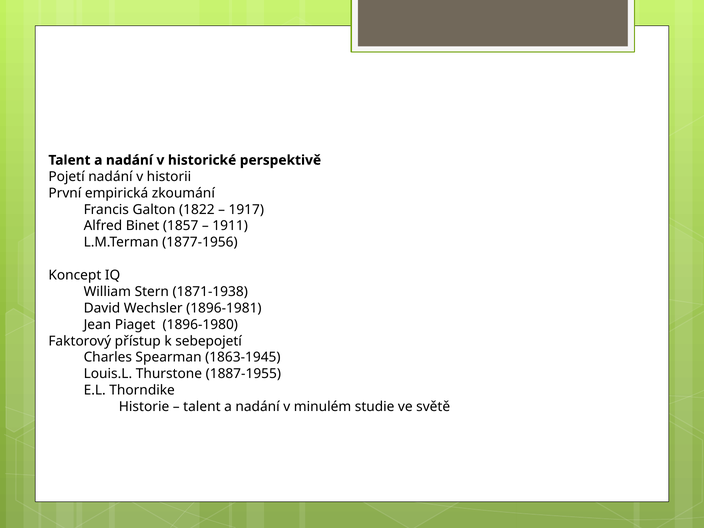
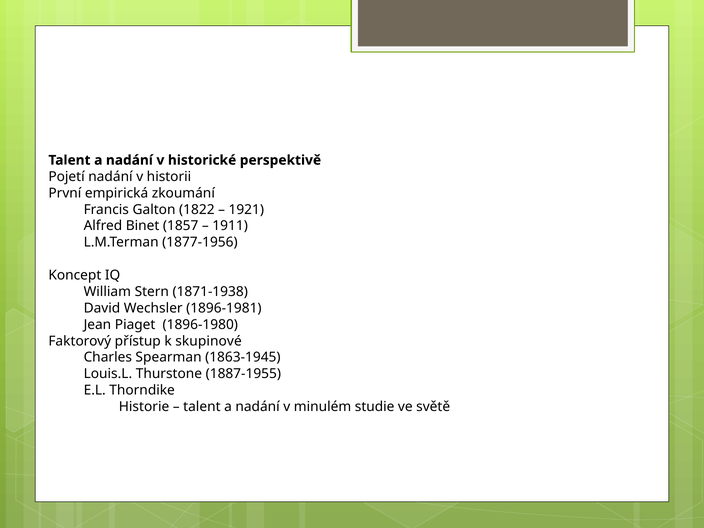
1917: 1917 -> 1921
sebepojetí: sebepojetí -> skupinové
